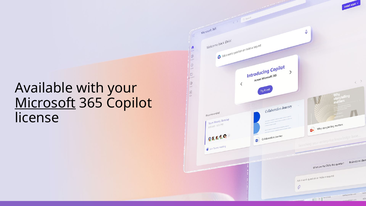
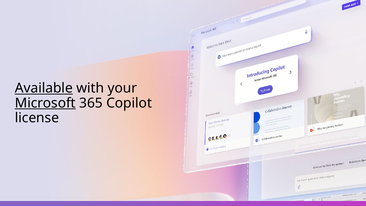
Available underline: none -> present
